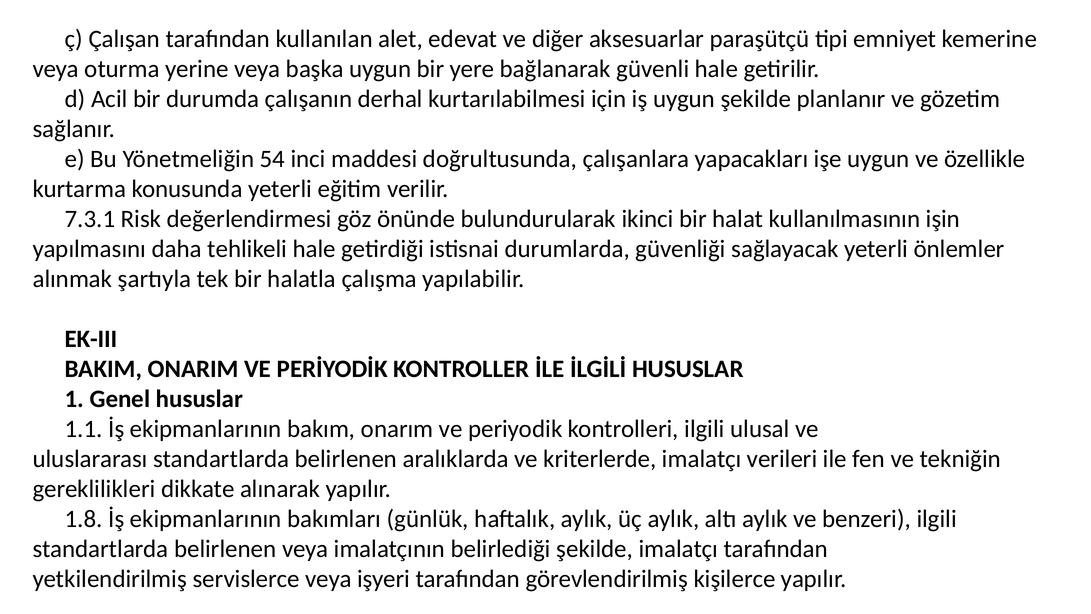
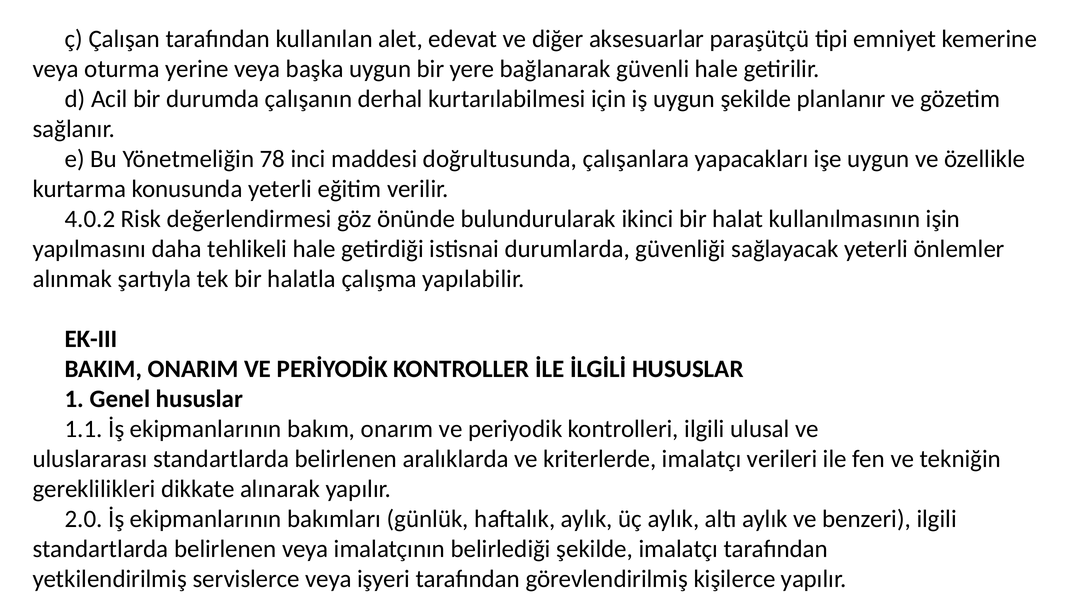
54: 54 -> 78
7.3.1: 7.3.1 -> 4.0.2
1.8: 1.8 -> 2.0
